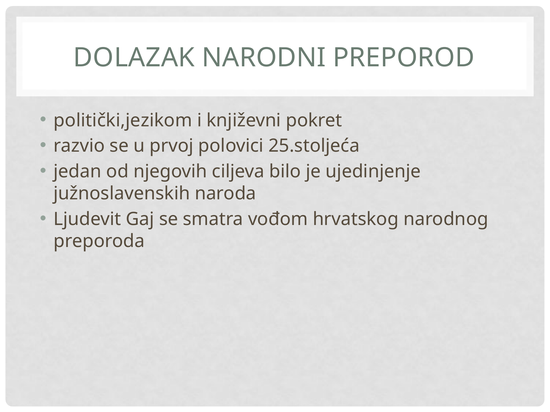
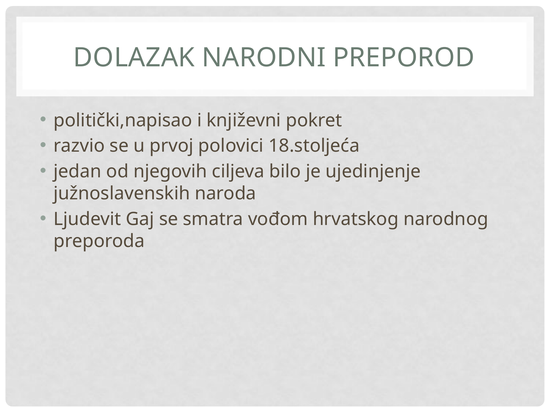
politički,jezikom: politički,jezikom -> politički,napisao
25.stoljeća: 25.stoljeća -> 18.stoljeća
